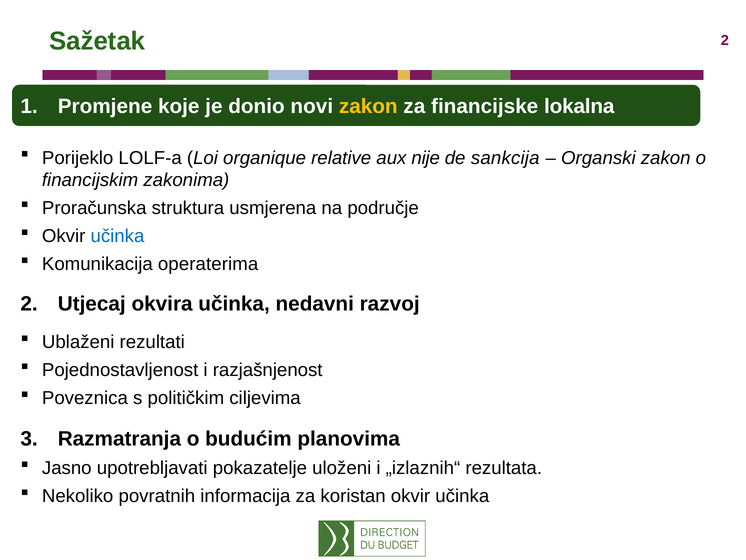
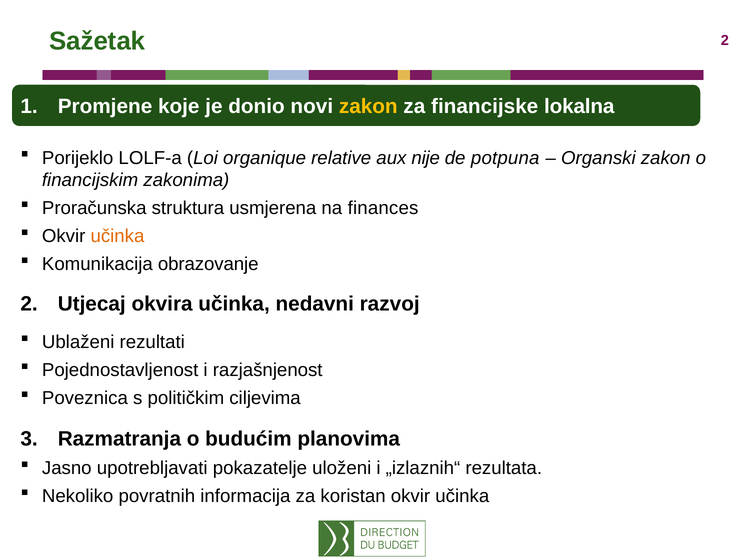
sankcija: sankcija -> potpuna
područje: područje -> finances
učinka at (117, 236) colour: blue -> orange
operaterima: operaterima -> obrazovanje
